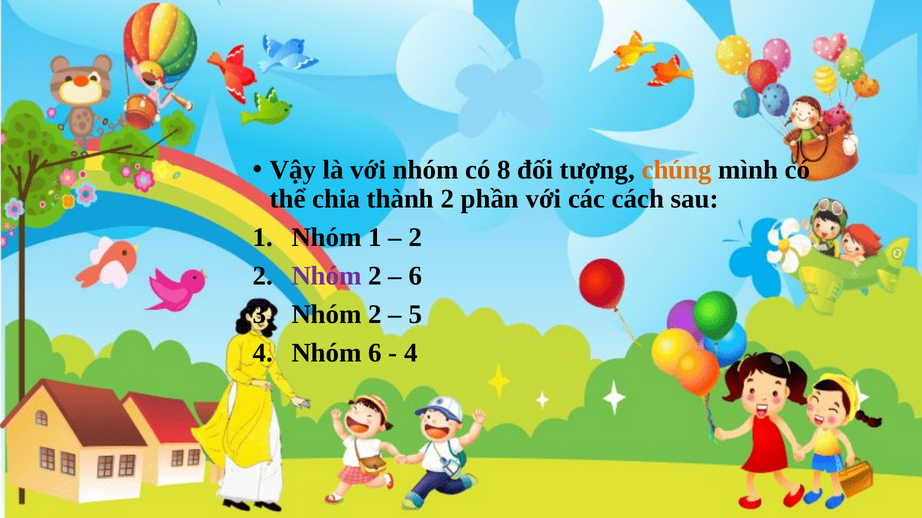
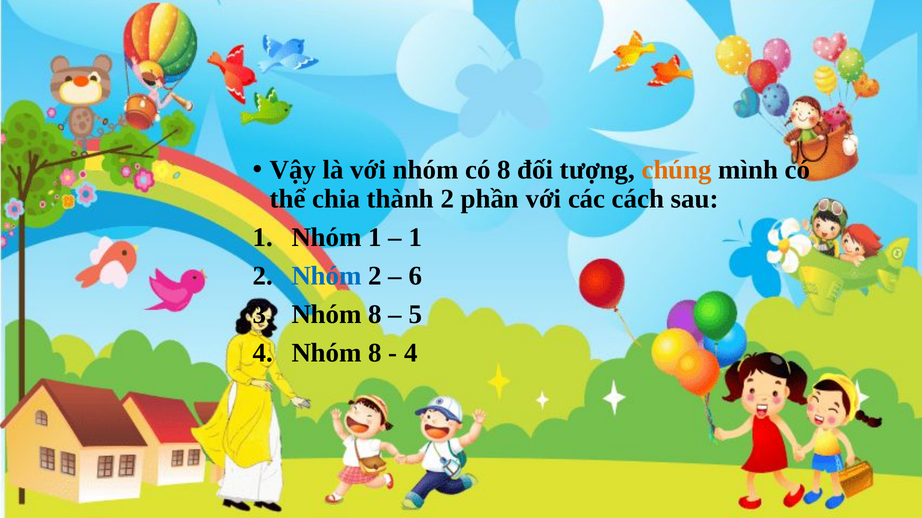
2 at (415, 238): 2 -> 1
Nhóm at (327, 276) colour: purple -> blue
3 Nhóm 2: 2 -> 8
4 Nhóm 6: 6 -> 8
